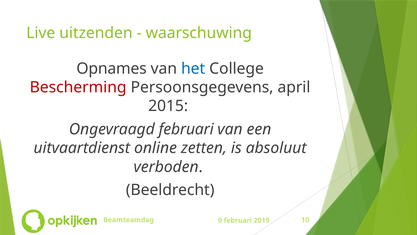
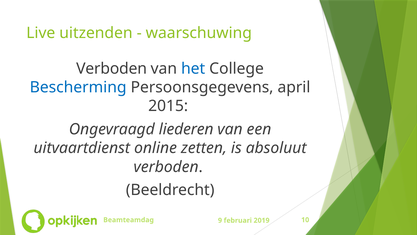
Opnames at (112, 68): Opnames -> Verboden
Bescherming colour: red -> blue
Ongevraagd februari: februari -> liederen
